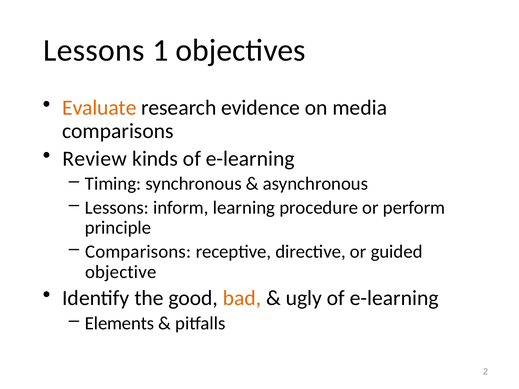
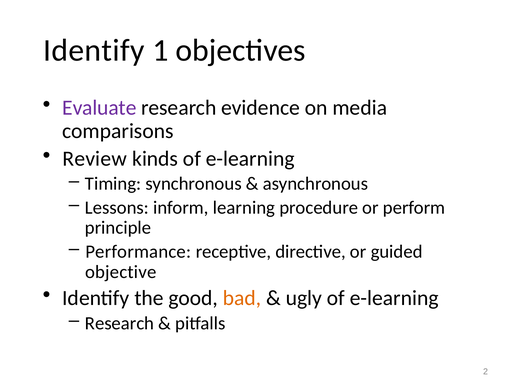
Lessons at (94, 50): Lessons -> Identify
Evaluate colour: orange -> purple
Comparisons at (138, 252): Comparisons -> Performance
Elements at (120, 323): Elements -> Research
